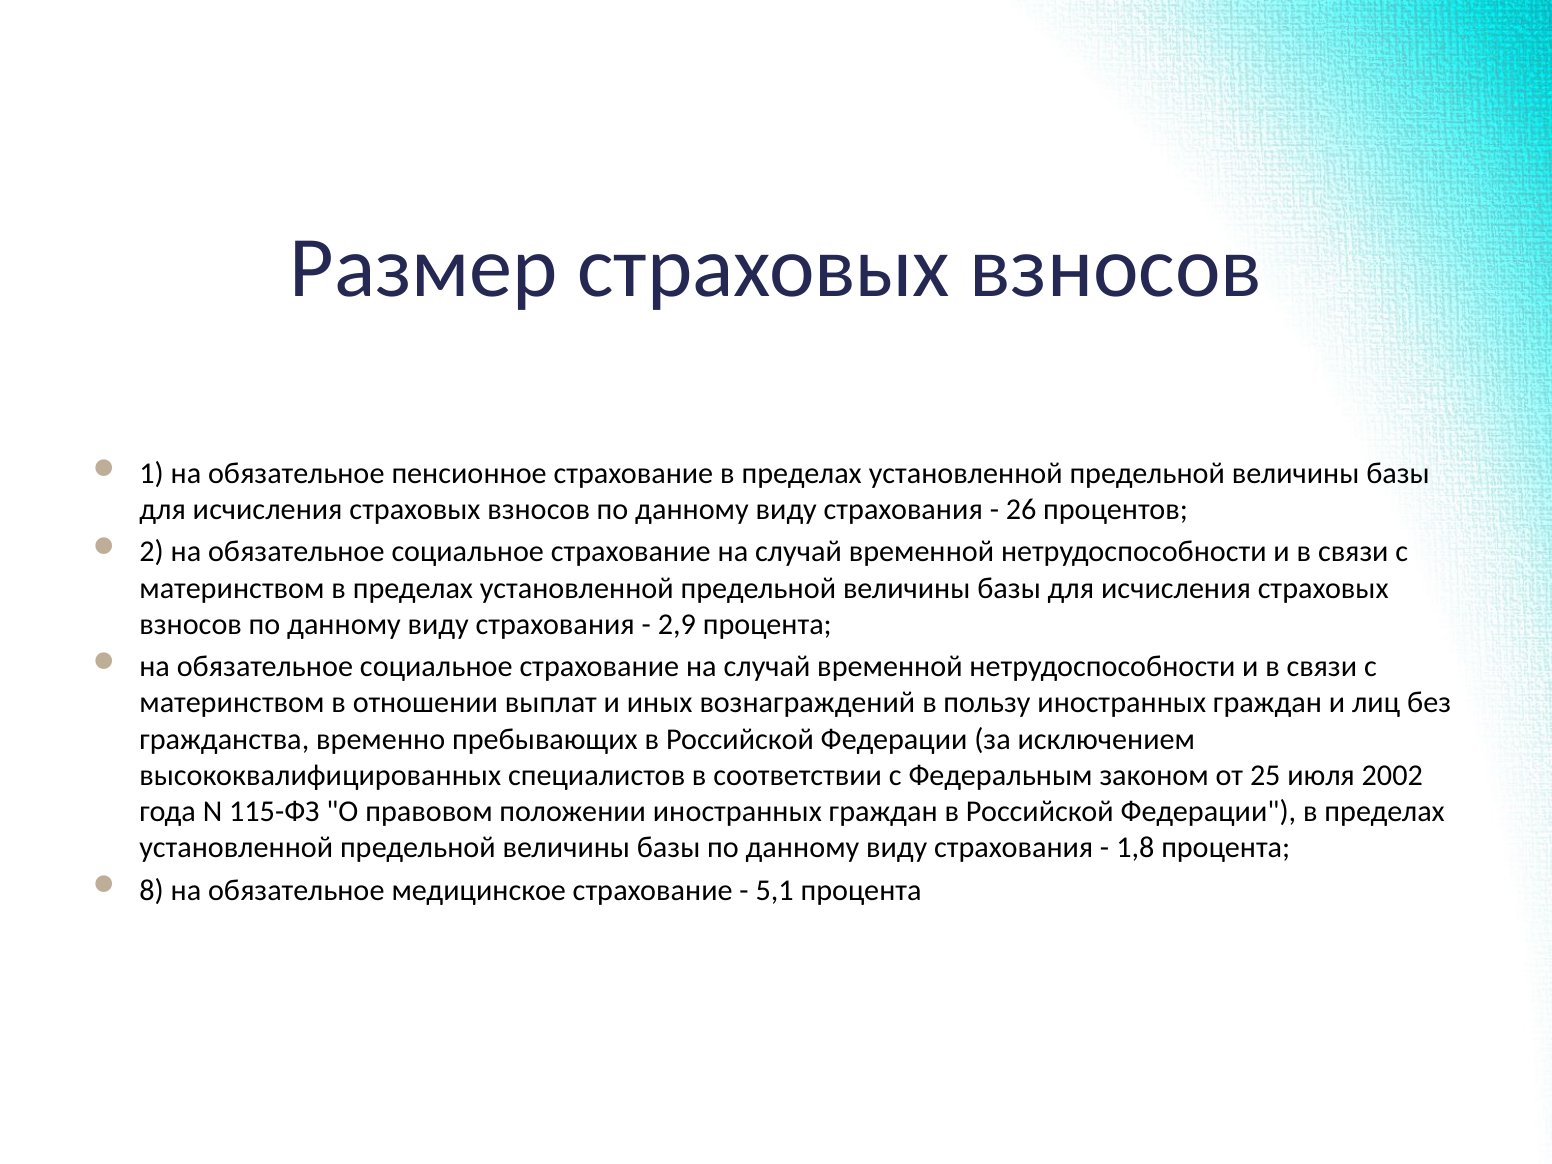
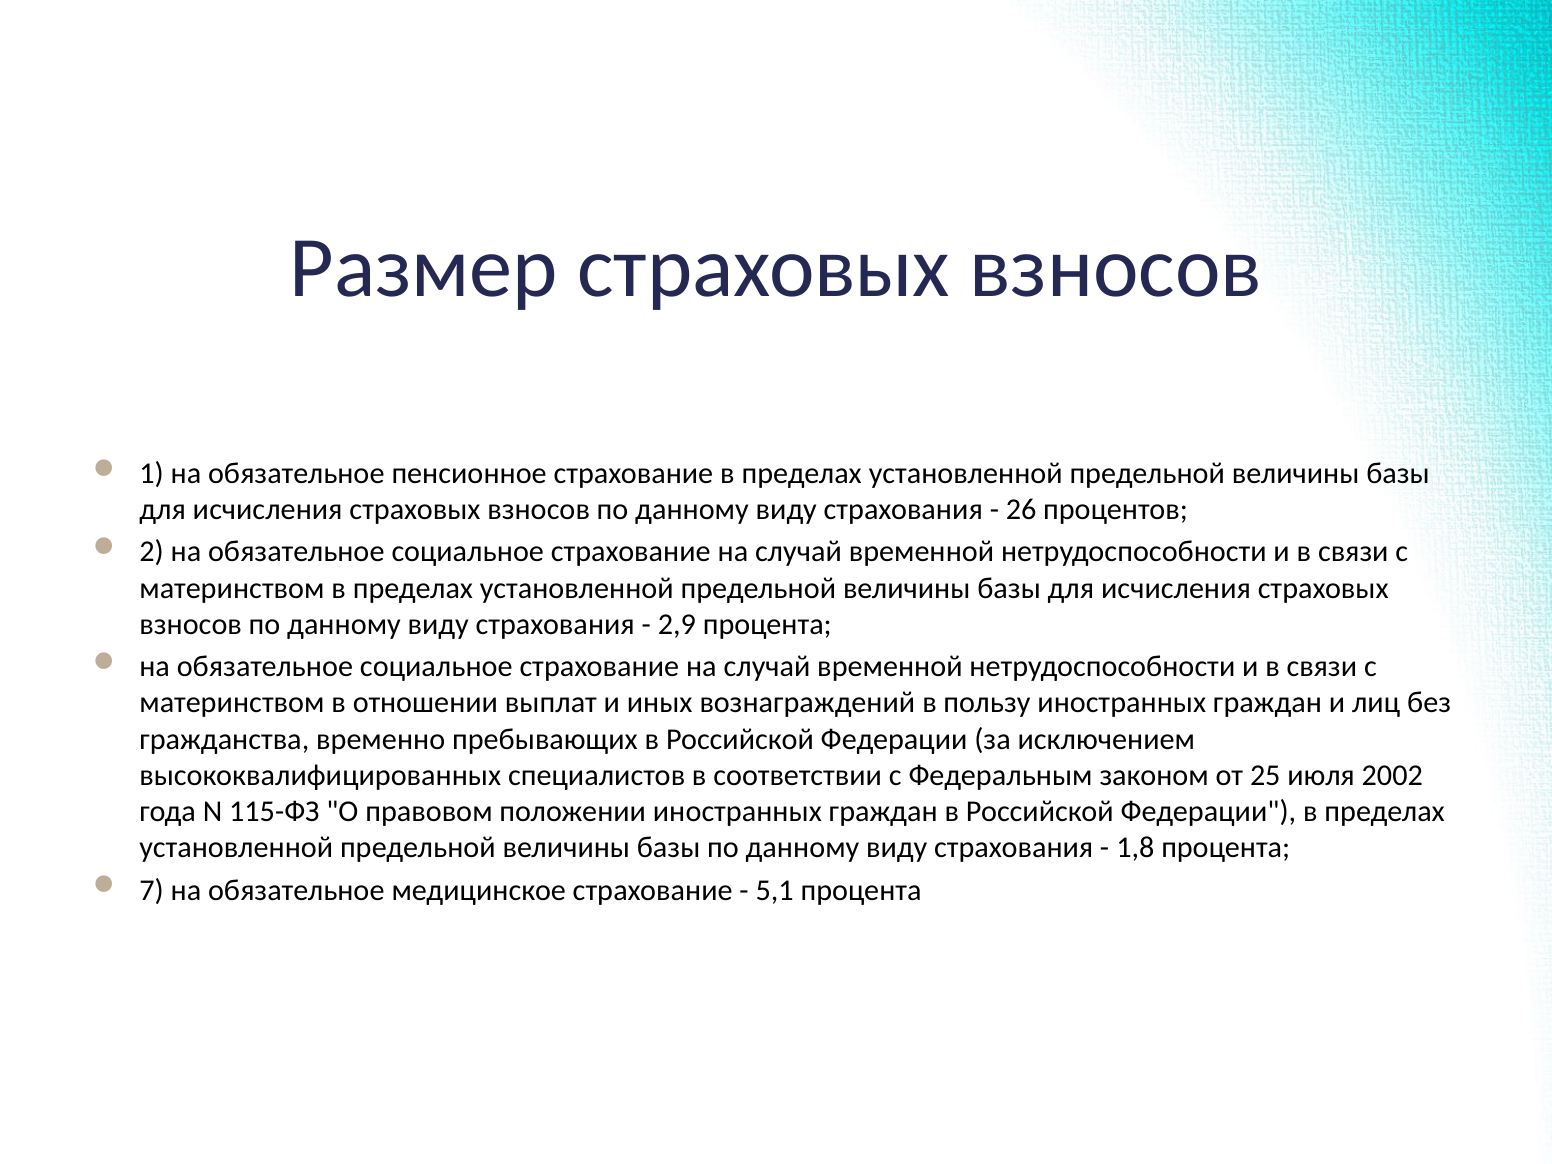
8: 8 -> 7
